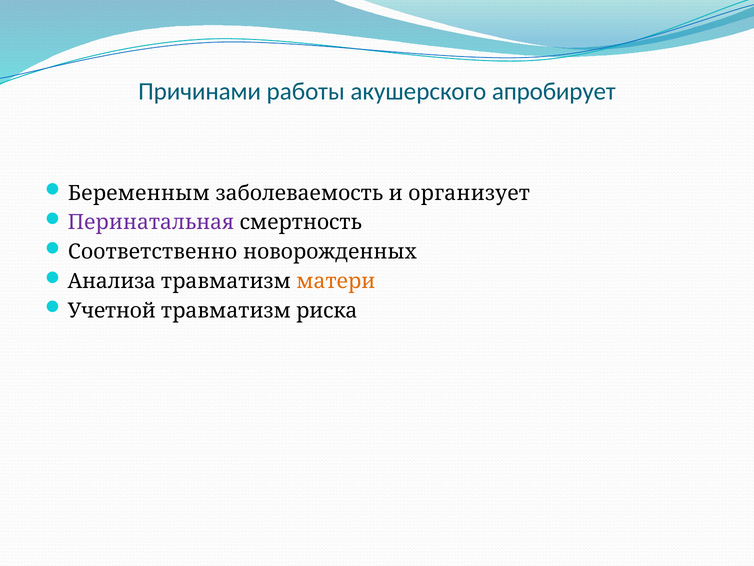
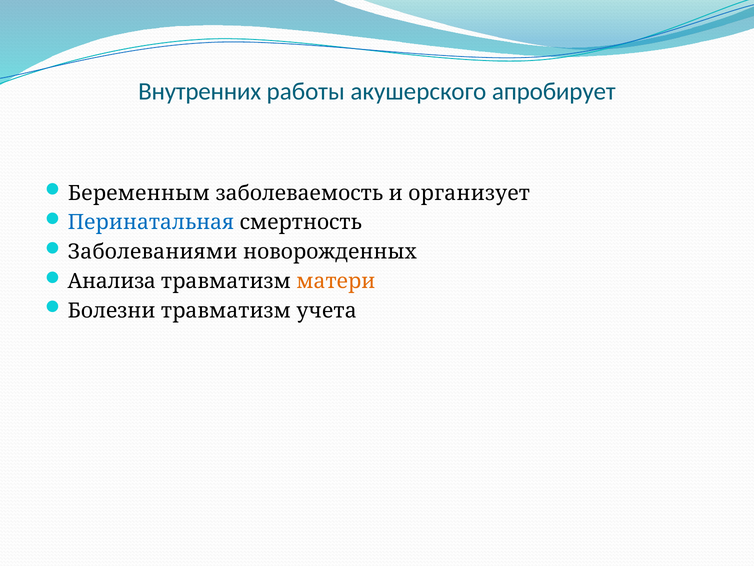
Причинами: Причинами -> Внутренних
Перинатальная colour: purple -> blue
Соответственно: Соответственно -> Заболеваниями
Учетной: Учетной -> Болезни
риска: риска -> учета
